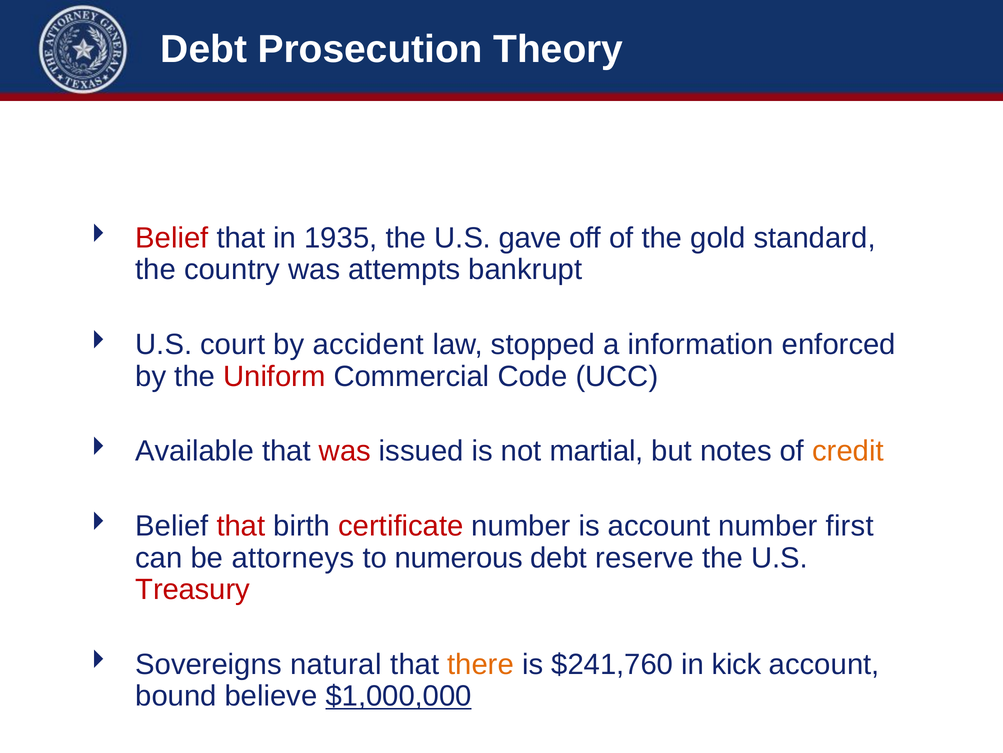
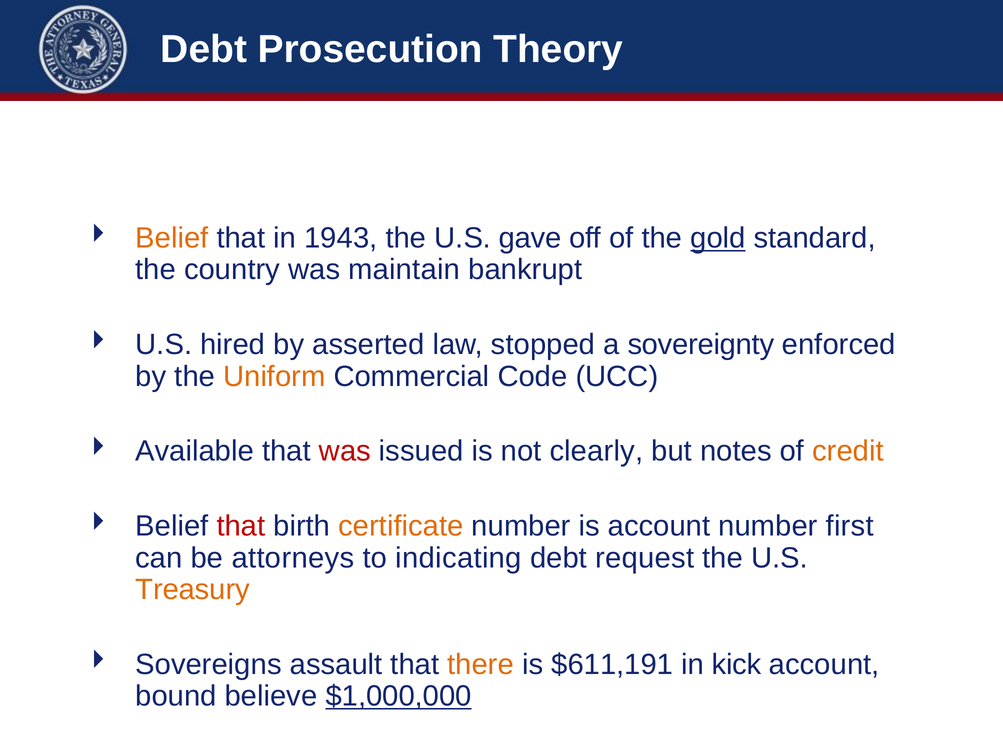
Belief at (172, 238) colour: red -> orange
1935: 1935 -> 1943
gold underline: none -> present
attempts: attempts -> maintain
court: court -> hired
accident: accident -> asserted
information: information -> sovereignty
Uniform colour: red -> orange
martial: martial -> clearly
certificate colour: red -> orange
numerous: numerous -> indicating
reserve: reserve -> request
Treasury colour: red -> orange
natural: natural -> assault
$241,760: $241,760 -> $611,191
